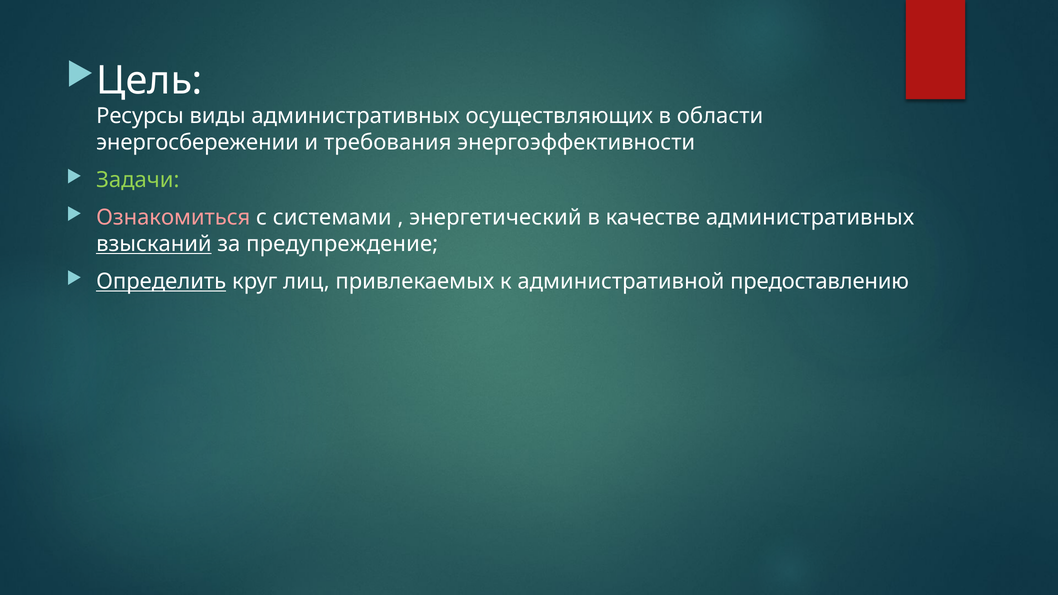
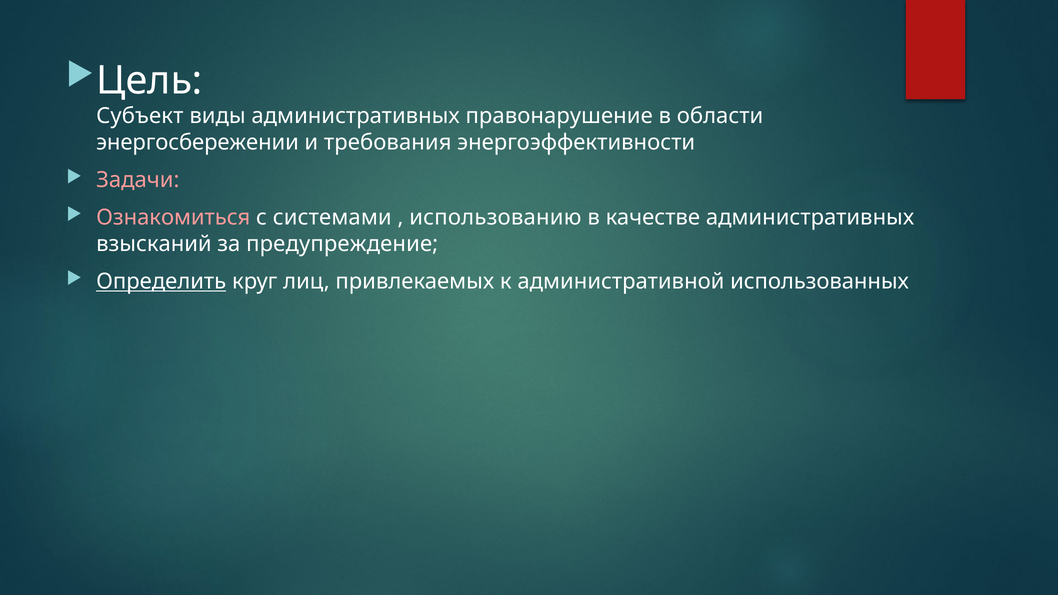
Ресурсы: Ресурсы -> Субъект
осуществляющих: осуществляющих -> правонарушение
Задачи colour: light green -> pink
энергетический: энергетический -> использованию
взысканий underline: present -> none
предоставлению: предоставлению -> использованных
